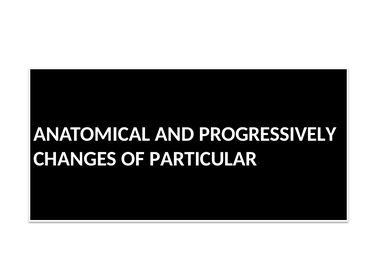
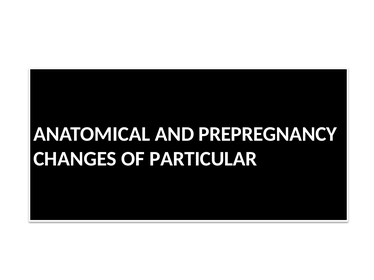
PROGRESSIVELY: PROGRESSIVELY -> PREPREGNANCY
